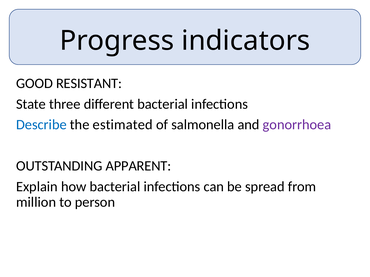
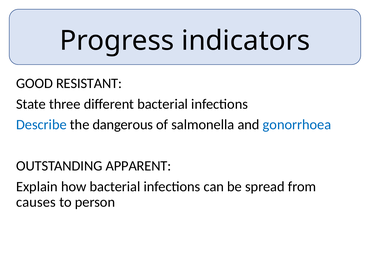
estimated: estimated -> dangerous
gonorrhoea colour: purple -> blue
million: million -> causes
